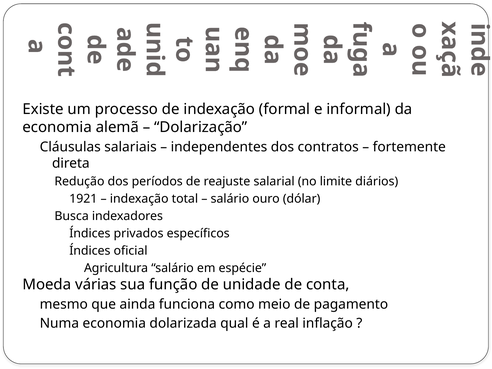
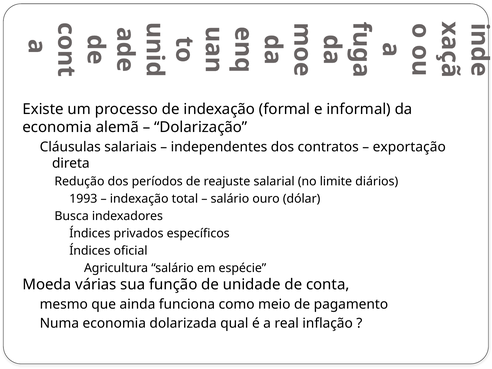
fortemente: fortemente -> exportação
1921: 1921 -> 1993
